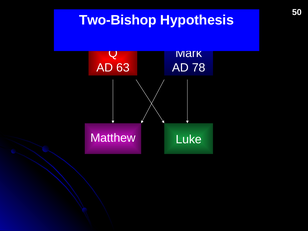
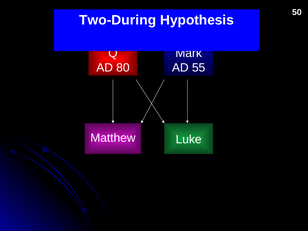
Two-Bishop: Two-Bishop -> Two-During
63: 63 -> 80
78: 78 -> 55
